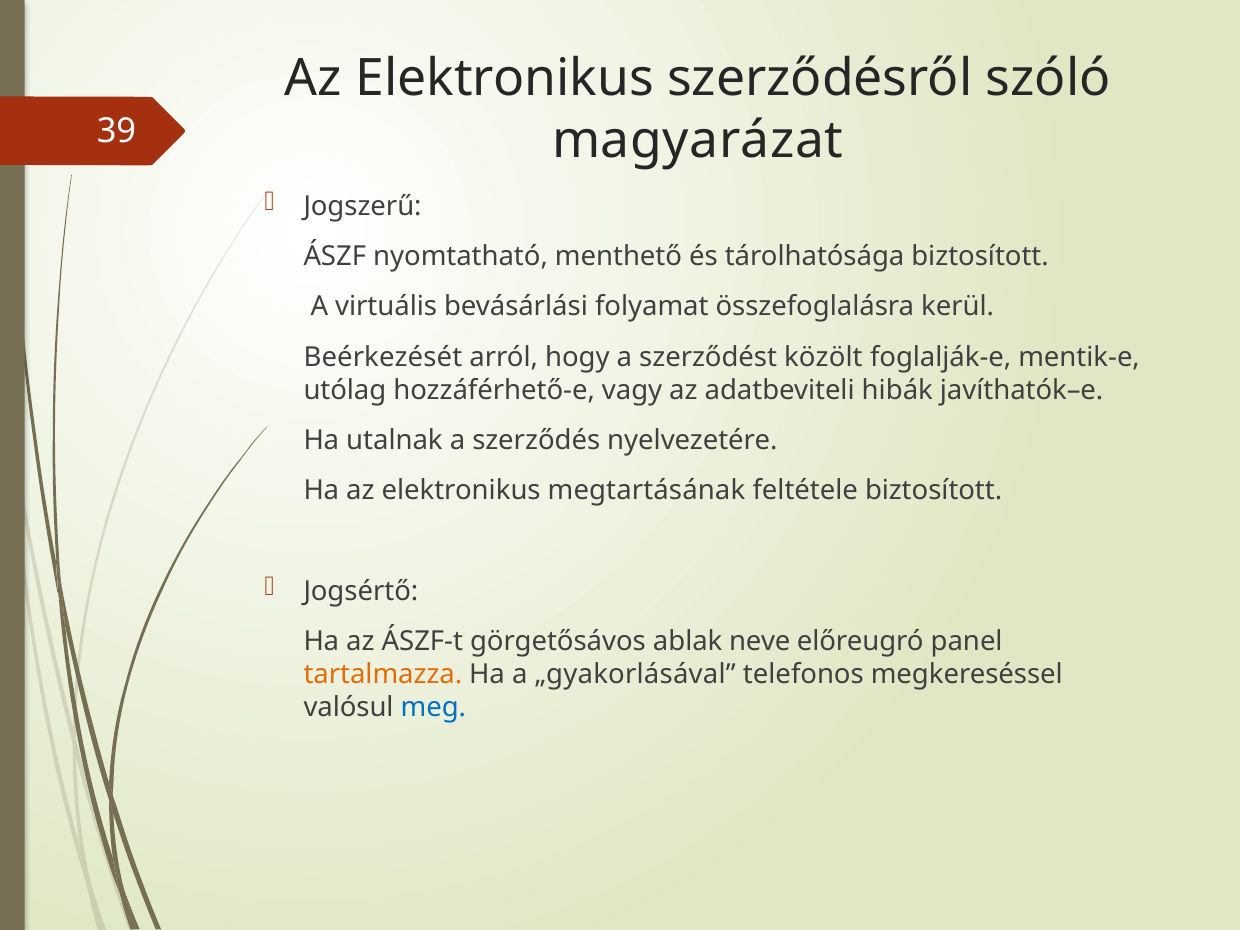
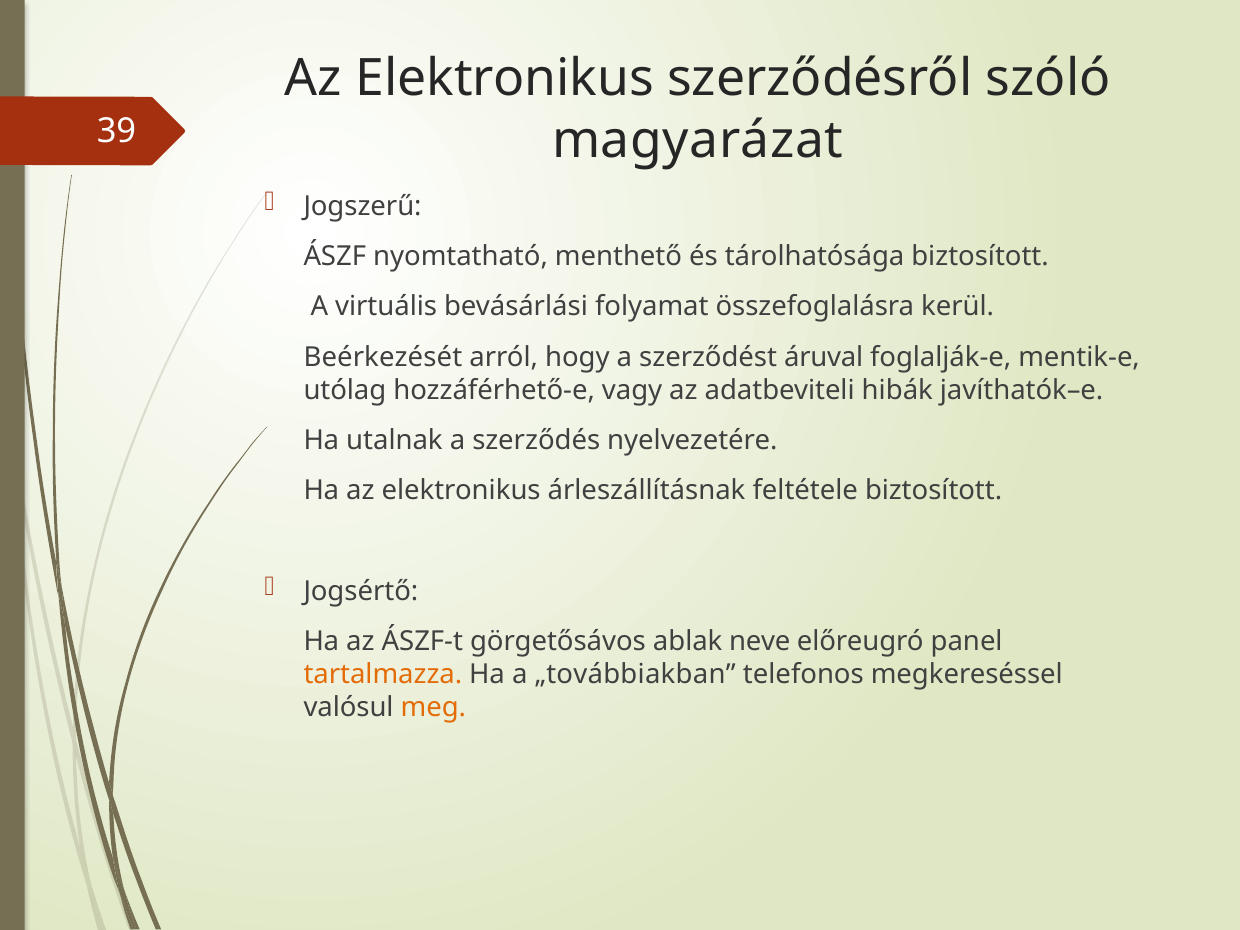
közölt: közölt -> áruval
megtartásának: megtartásának -> árleszállításnak
„gyakorlásával: „gyakorlásával -> „továbbiakban
meg colour: blue -> orange
